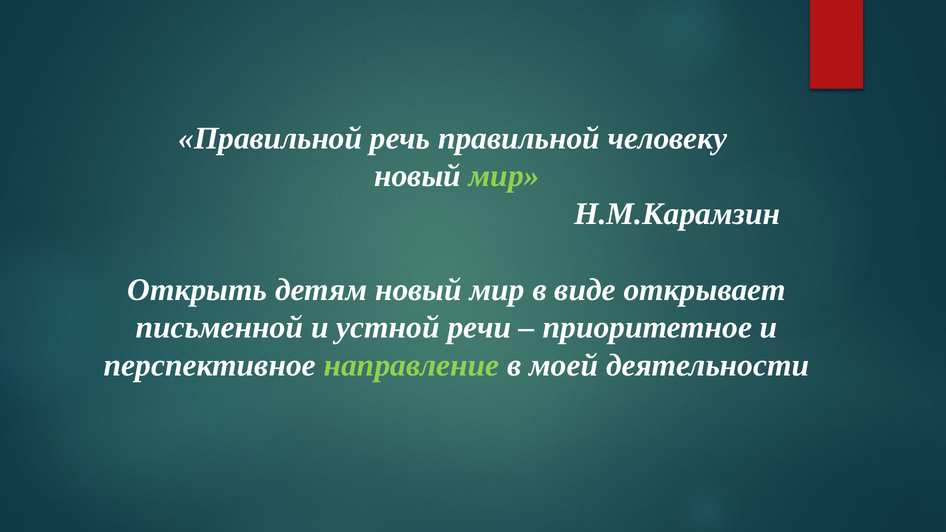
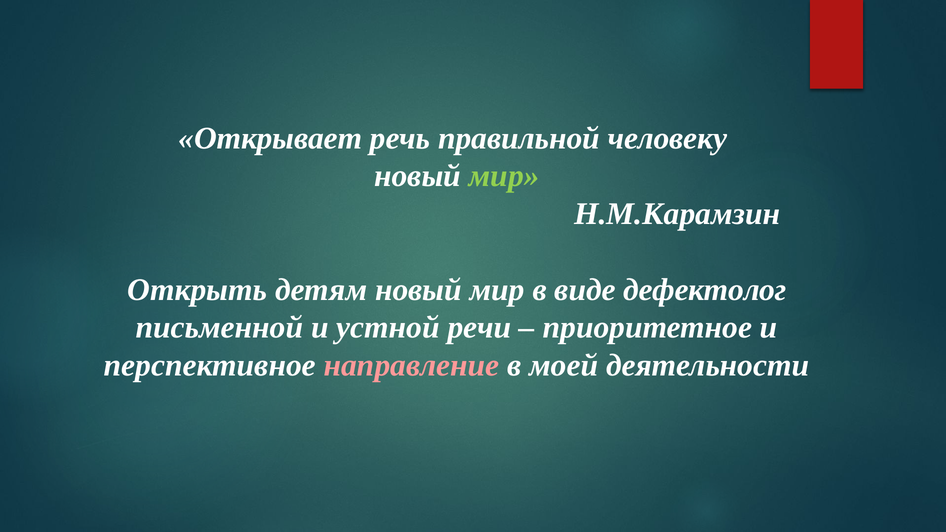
Правильной at (270, 138): Правильной -> Открывает
открывает: открывает -> дефектолог
направление colour: light green -> pink
